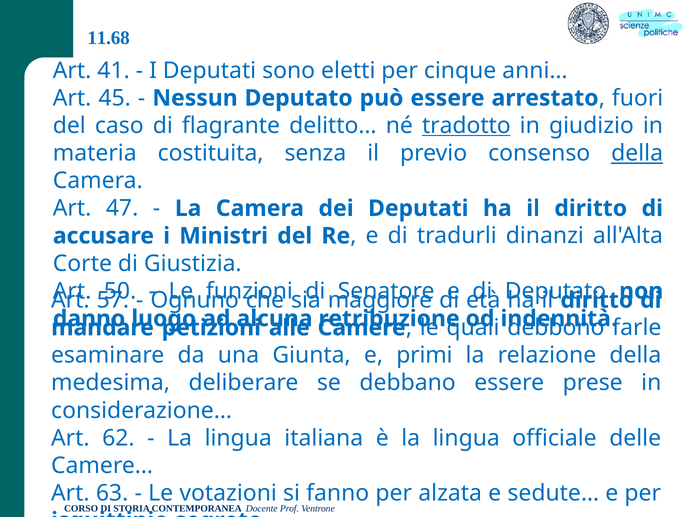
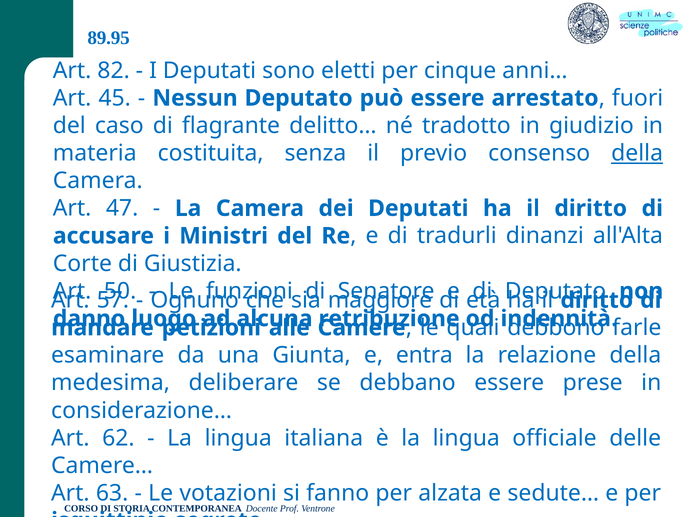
11.68: 11.68 -> 89.95
41: 41 -> 82
tradotto underline: present -> none
primi: primi -> entra
